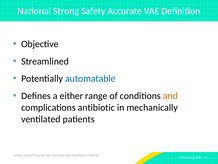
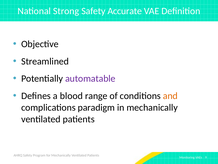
automatable colour: blue -> purple
either: either -> blood
antibiotic: antibiotic -> paradigm
